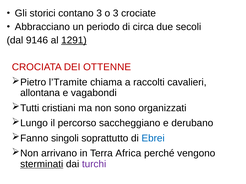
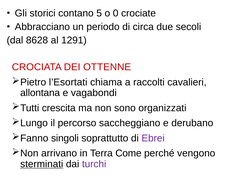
contano 3: 3 -> 5
o 3: 3 -> 0
9146: 9146 -> 8628
1291 underline: present -> none
l’Tramite: l’Tramite -> l’Esortati
cristiani: cristiani -> crescita
Ebrei colour: blue -> purple
Africa: Africa -> Come
